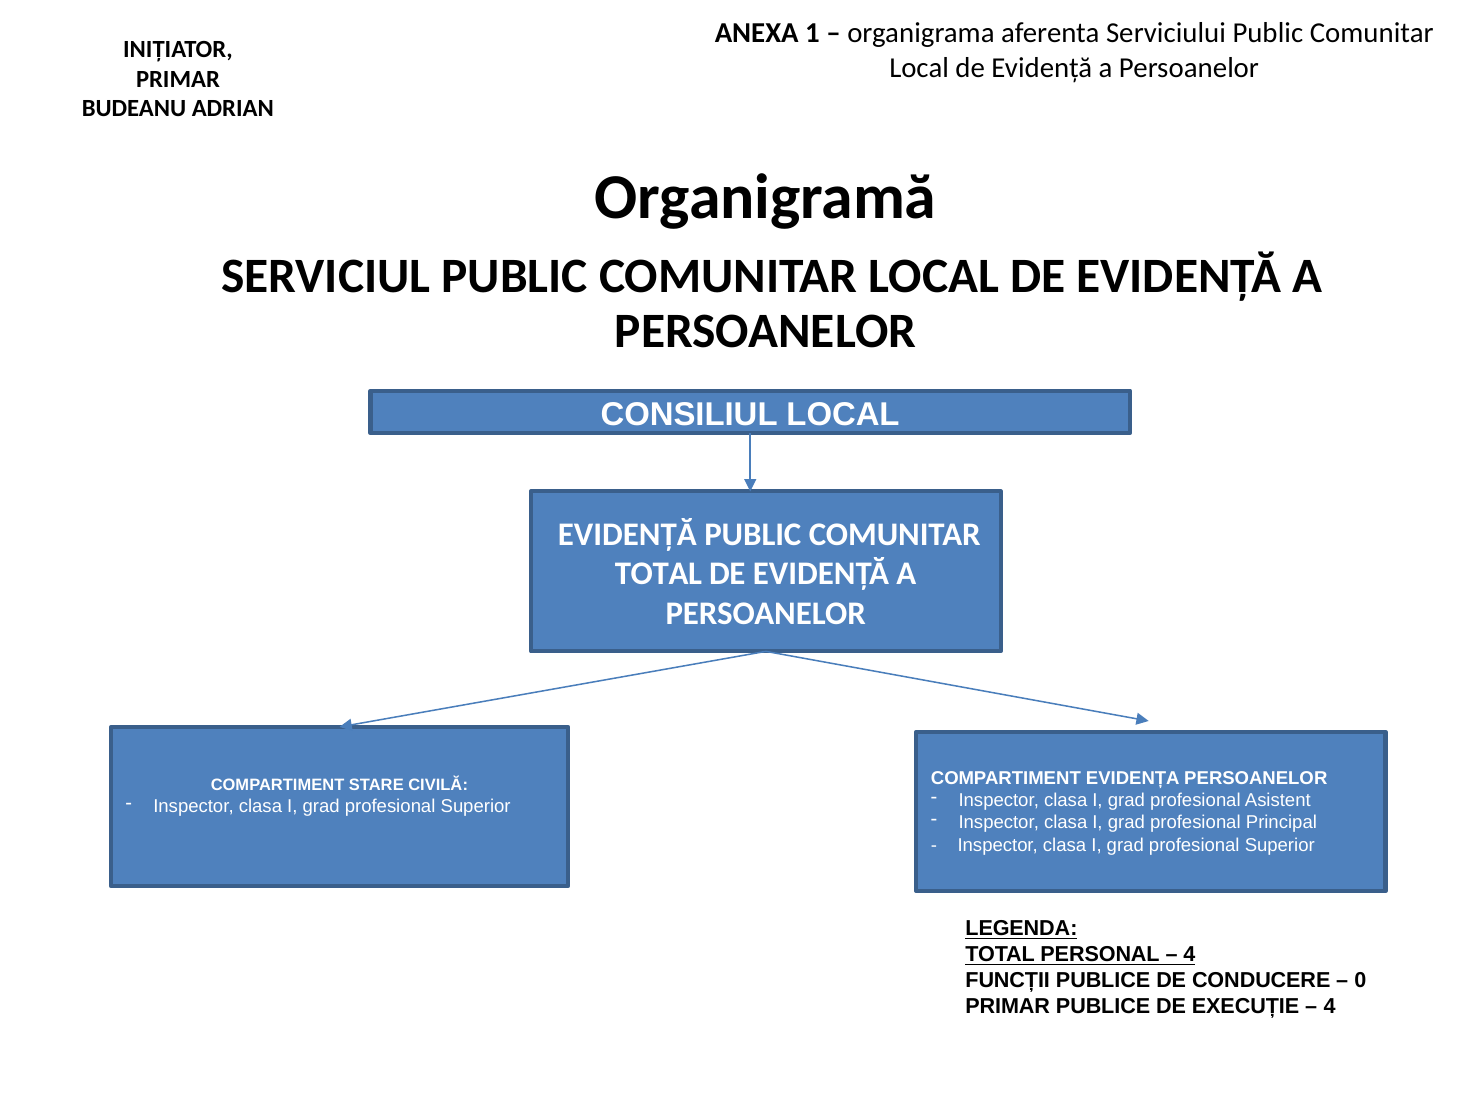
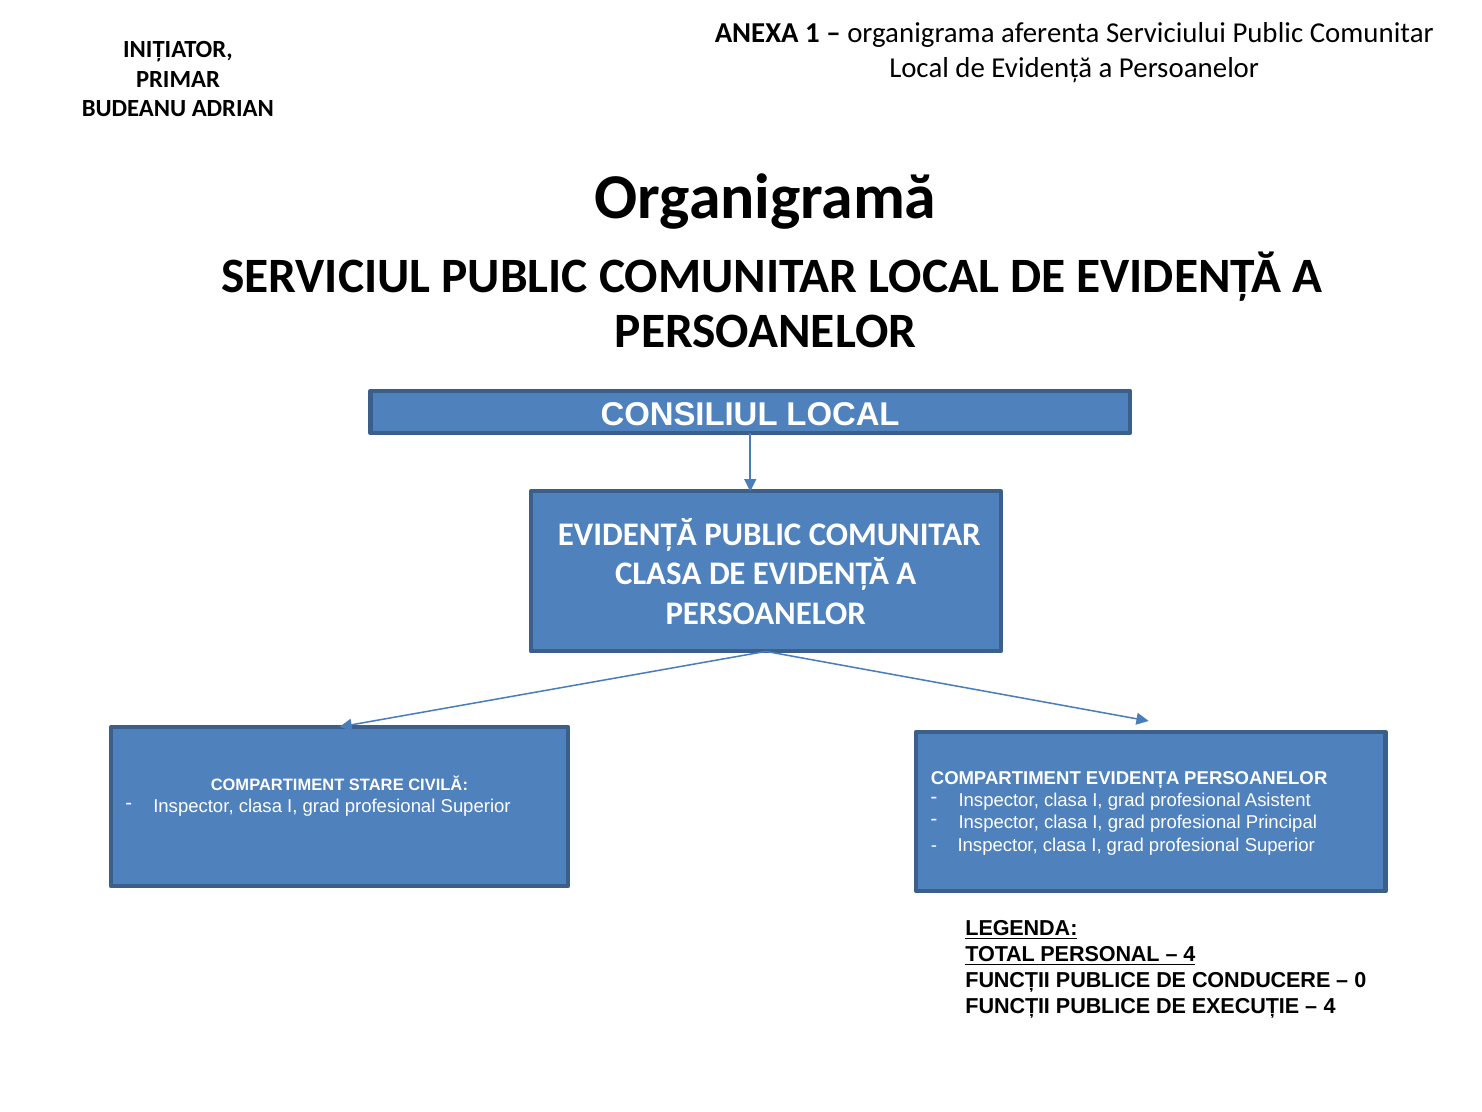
TOTAL at (658, 573): TOTAL -> CLASA
PRIMAR at (1008, 1006): PRIMAR -> FUNCȚII
